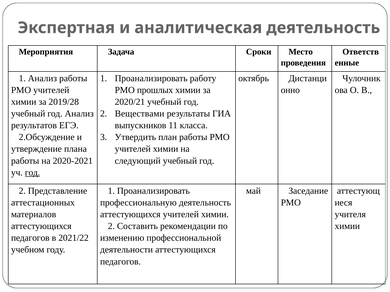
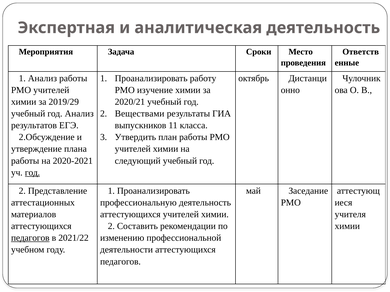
прошлых: прошлых -> изучение
2019/28: 2019/28 -> 2019/29
педагогов at (30, 238) underline: none -> present
